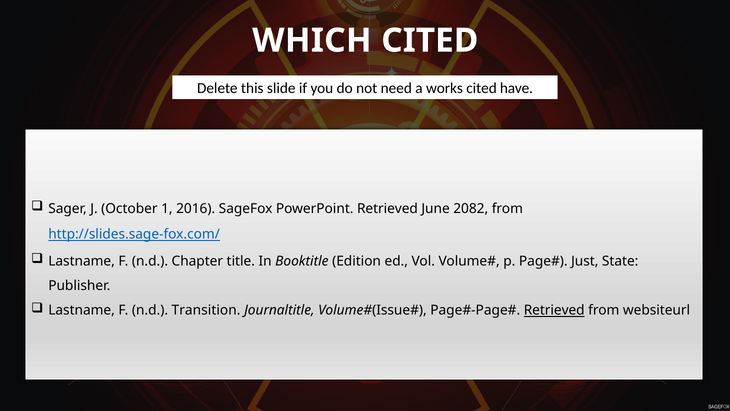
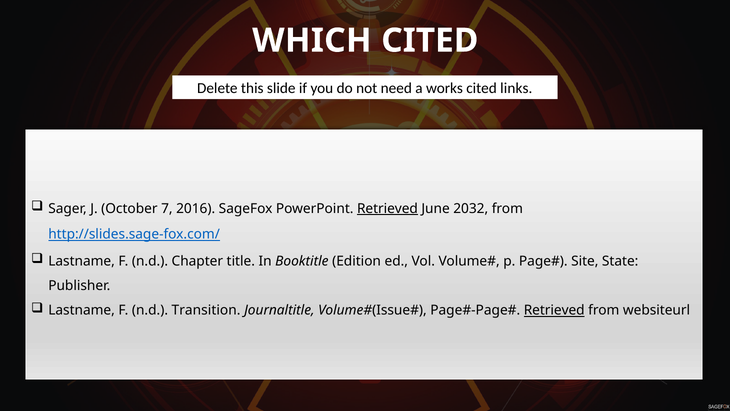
have: have -> links
1: 1 -> 7
Retrieved at (387, 208) underline: none -> present
2082: 2082 -> 2032
Just: Just -> Site
